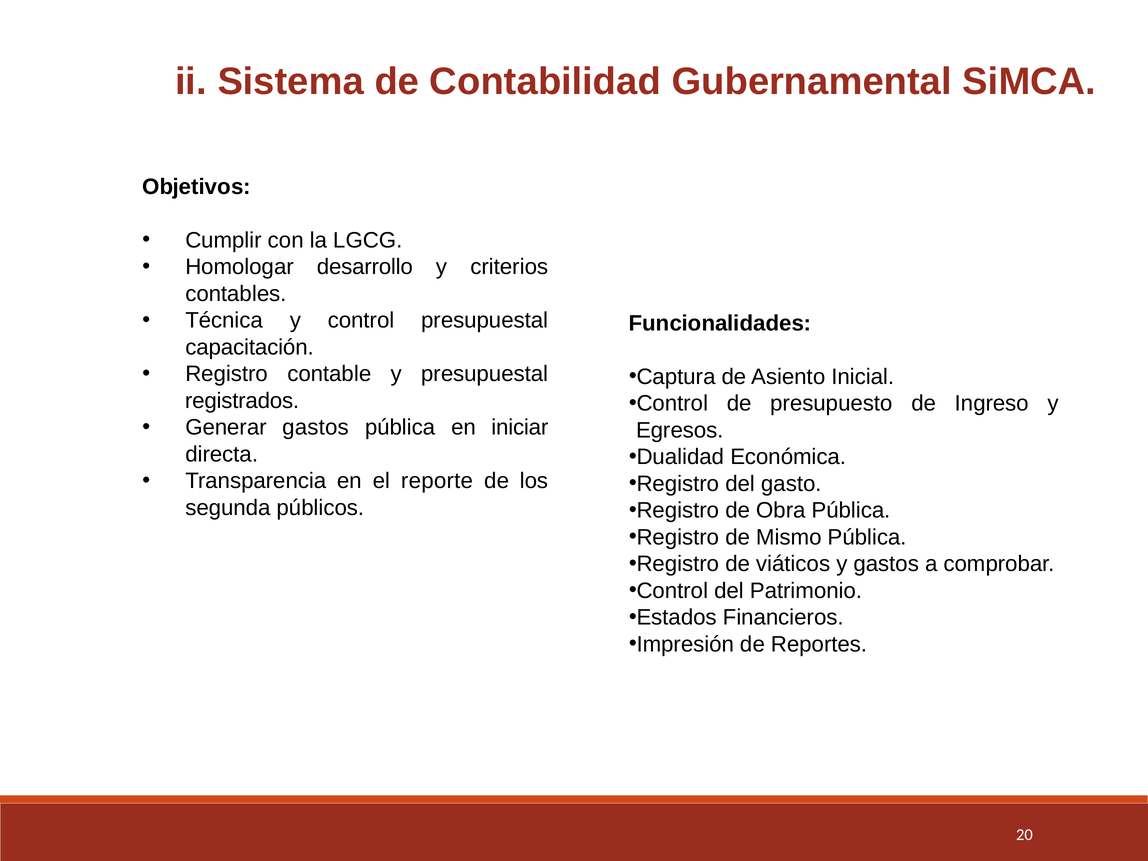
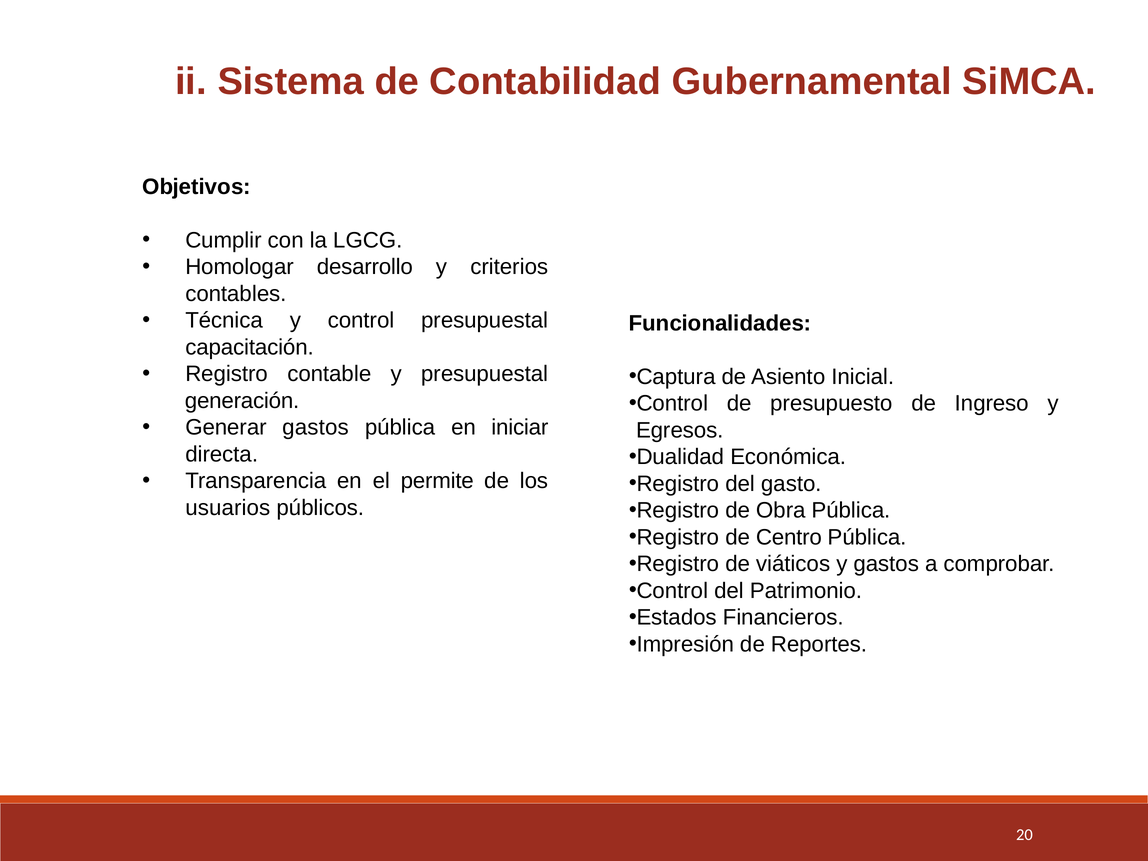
registrados: registrados -> generación
reporte: reporte -> permite
segunda: segunda -> usuarios
Mismo: Mismo -> Centro
